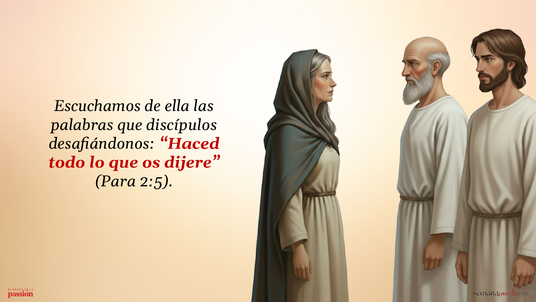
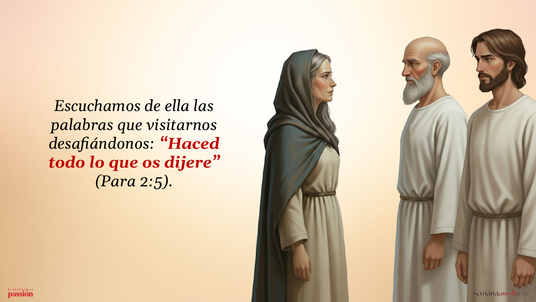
discípulos: discípulos -> visitarnos
